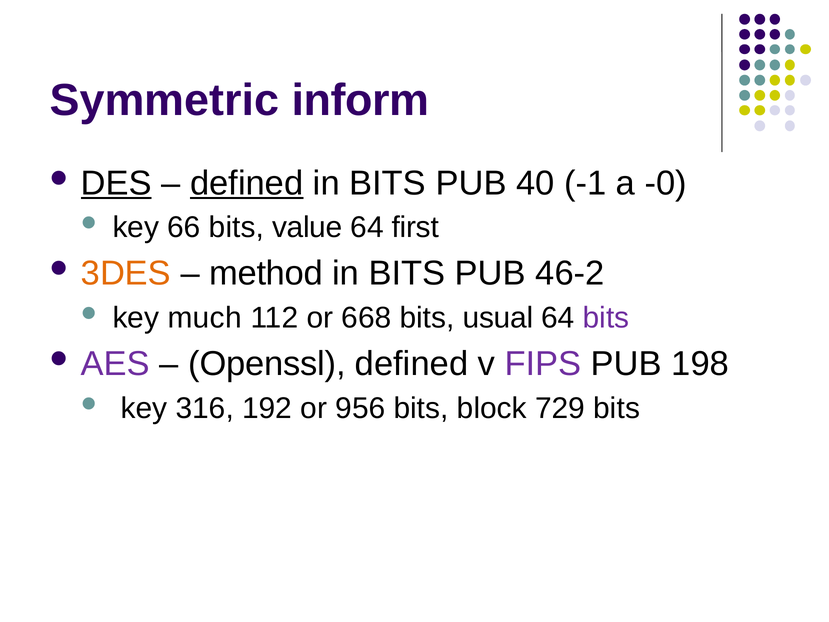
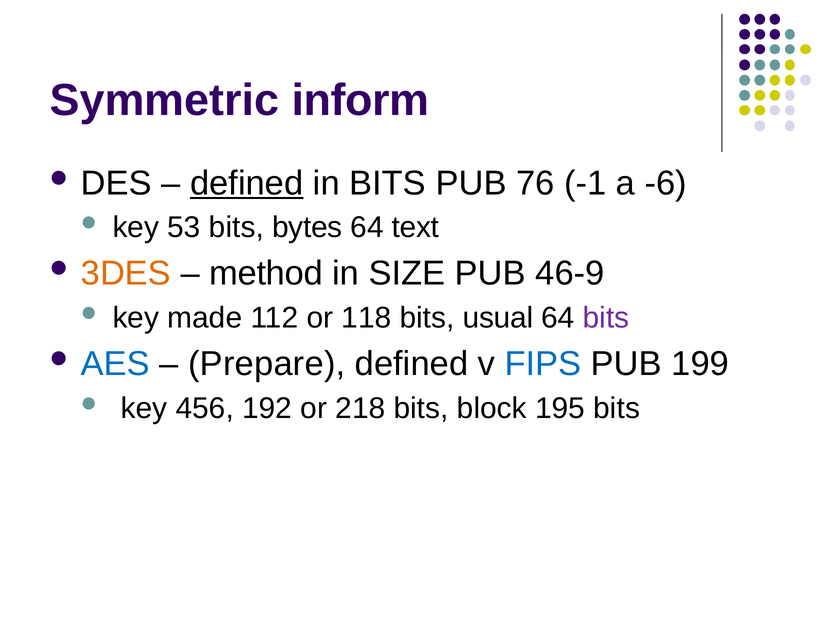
DES underline: present -> none
40: 40 -> 76
-0: -0 -> -6
66: 66 -> 53
value: value -> bytes
first: first -> text
BITS at (407, 273): BITS -> SIZE
46-2: 46-2 -> 46-9
much: much -> made
668: 668 -> 118
AES colour: purple -> blue
Openssl: Openssl -> Prepare
FIPS colour: purple -> blue
198: 198 -> 199
316: 316 -> 456
956: 956 -> 218
729: 729 -> 195
